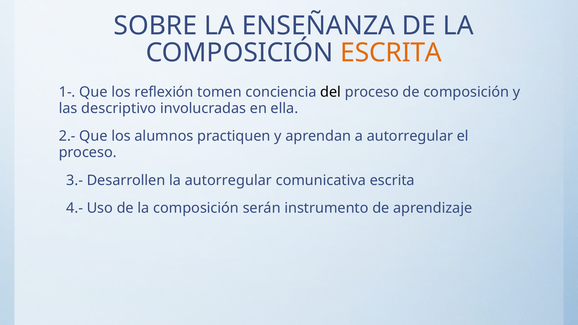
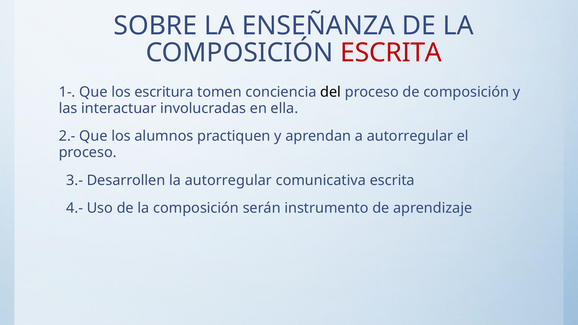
ESCRITA at (391, 53) colour: orange -> red
reflexión: reflexión -> escritura
descriptivo: descriptivo -> interactuar
